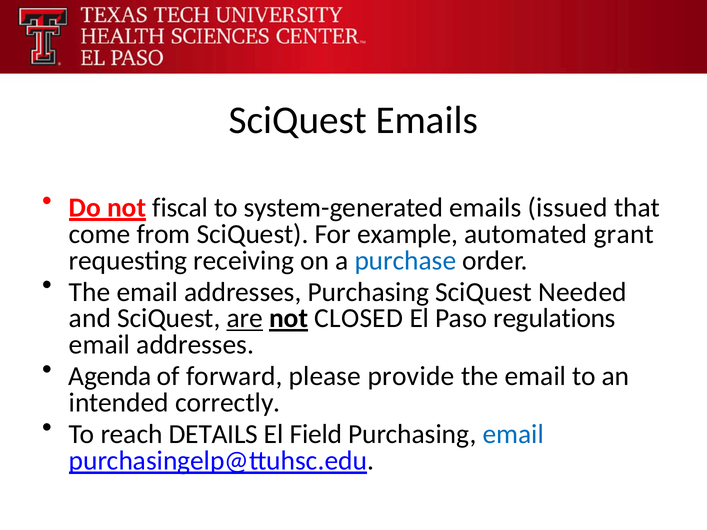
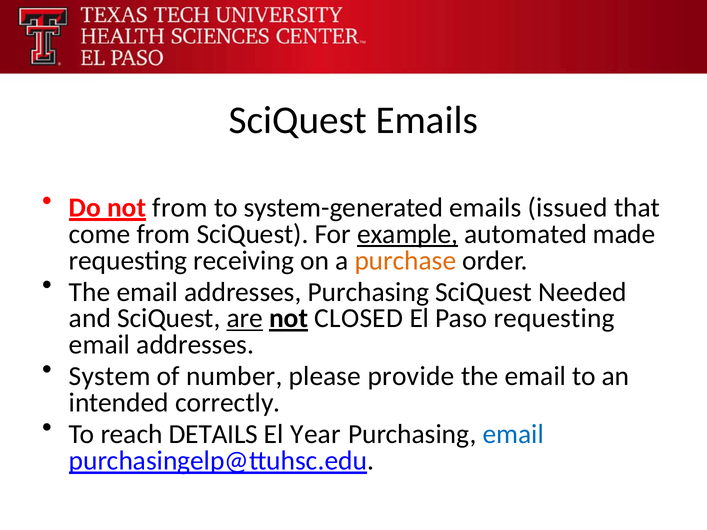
not fiscal: fiscal -> from
example underline: none -> present
grant: grant -> made
purchase colour: blue -> orange
Paso regulations: regulations -> requesting
Agenda: Agenda -> System
forward: forward -> number
Field: Field -> Year
